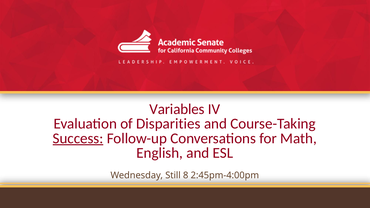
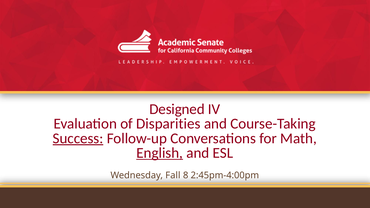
Variables: Variables -> Designed
English underline: none -> present
Still: Still -> Fall
